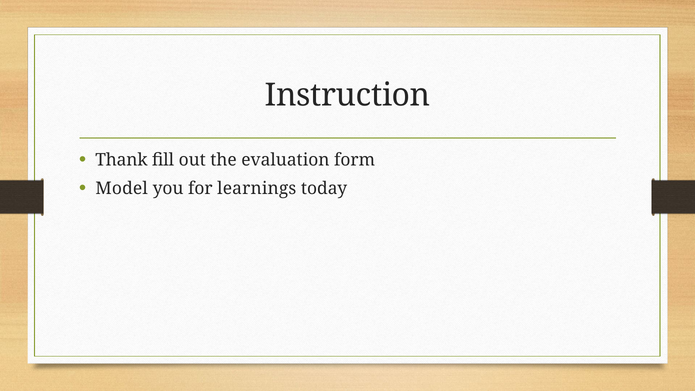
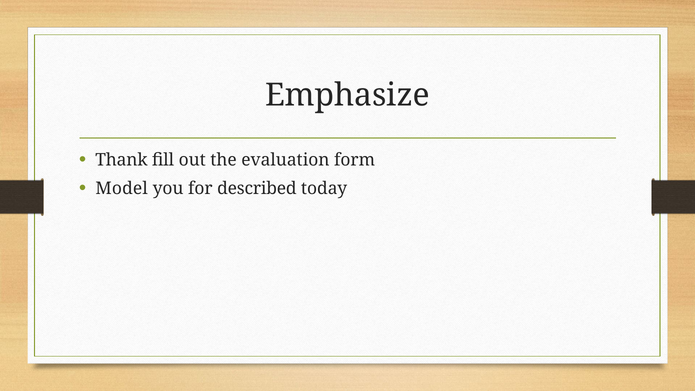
Instruction: Instruction -> Emphasize
learnings: learnings -> described
